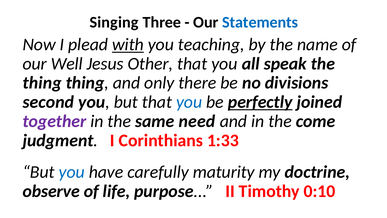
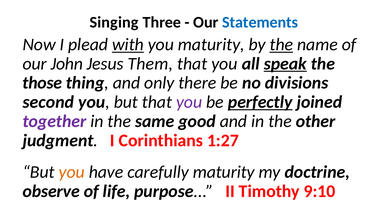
you teaching: teaching -> maturity
the at (281, 44) underline: none -> present
Well: Well -> John
Other: Other -> Them
speak underline: none -> present
thing at (42, 83): thing -> those
you at (189, 102) colour: blue -> purple
need: need -> good
come: come -> other
1:33: 1:33 -> 1:27
you at (72, 172) colour: blue -> orange
0:10: 0:10 -> 9:10
